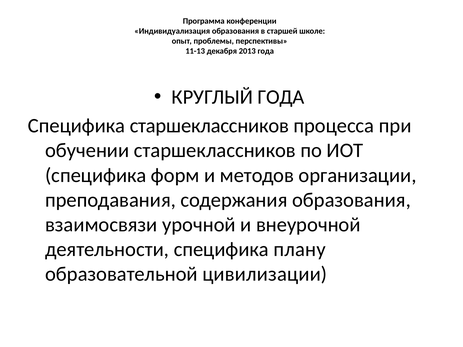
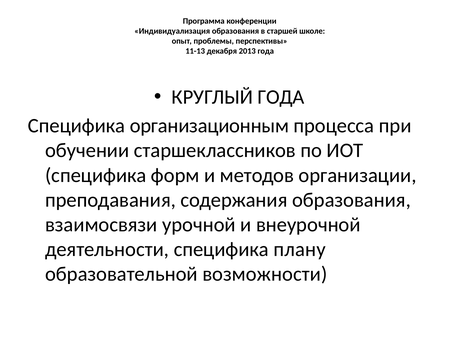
Специфика старшеклассников: старшеклассников -> организационным
цивилизации: цивилизации -> возможности
